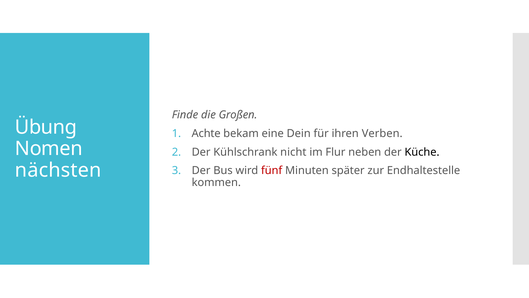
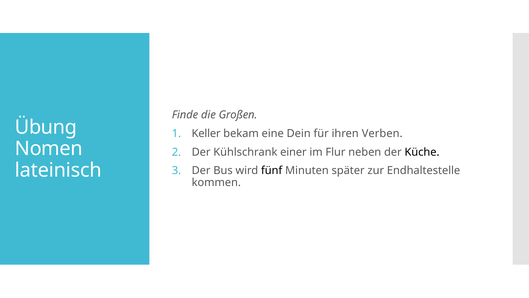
Achte: Achte -> Keller
nicht: nicht -> einer
nächsten: nächsten -> lateinisch
fünf colour: red -> black
